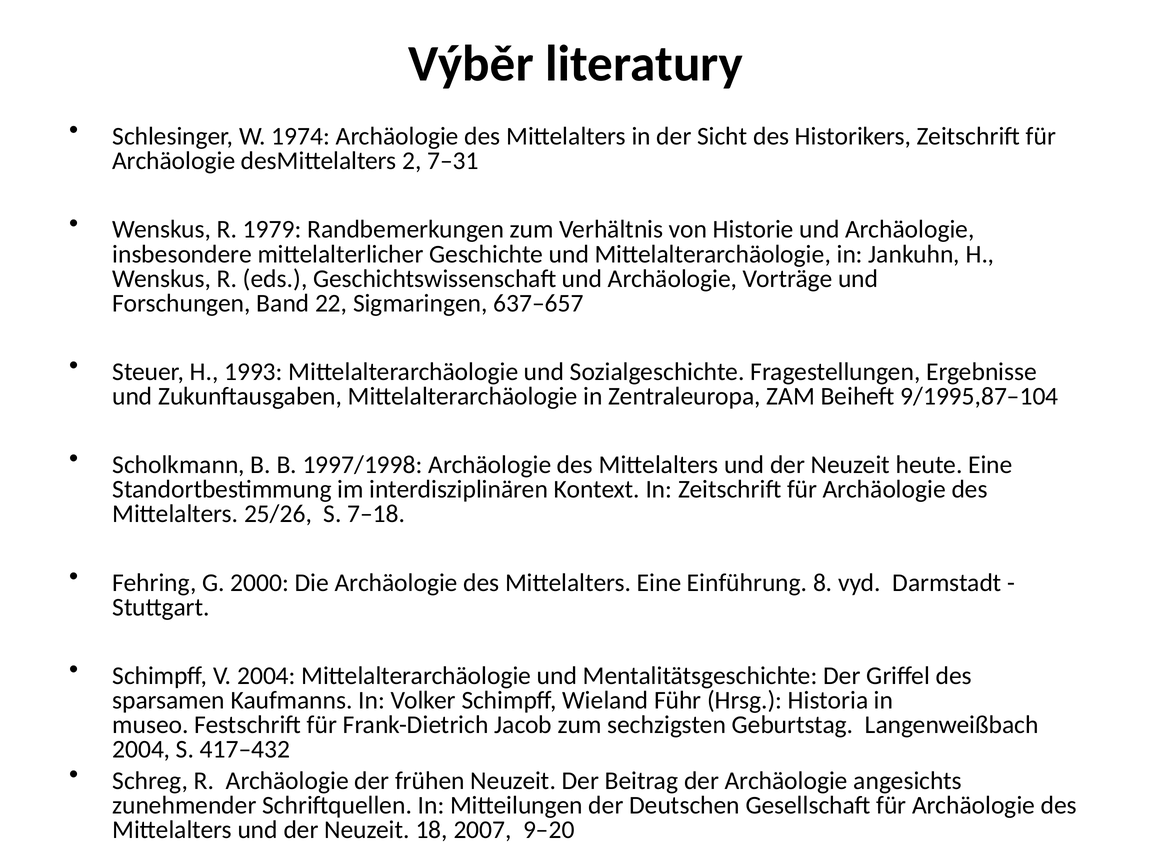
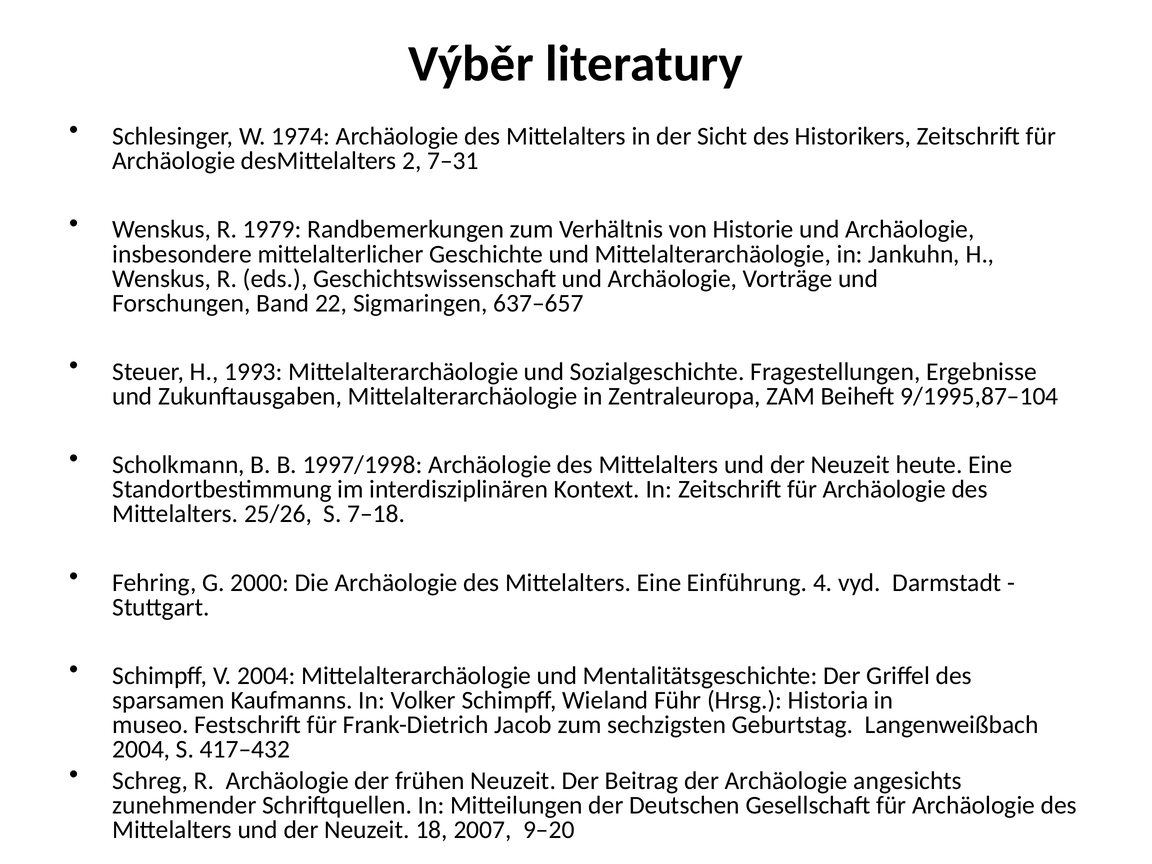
8: 8 -> 4
